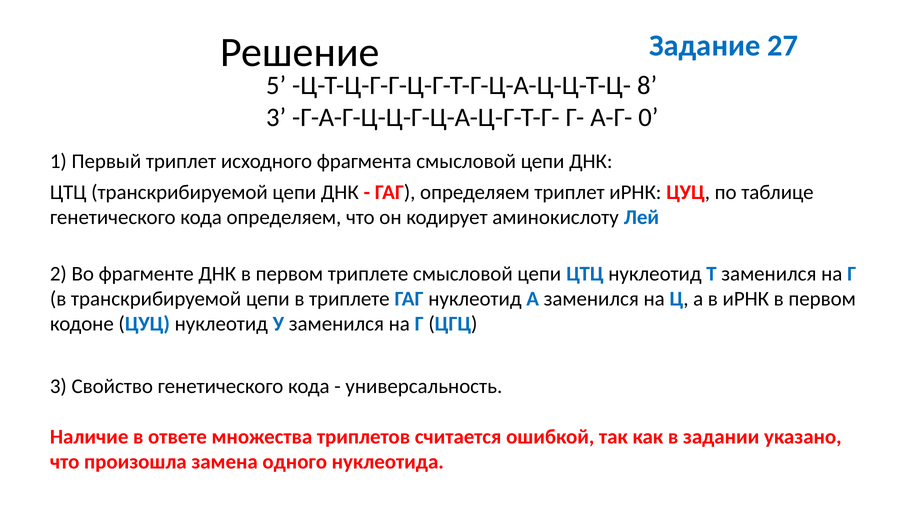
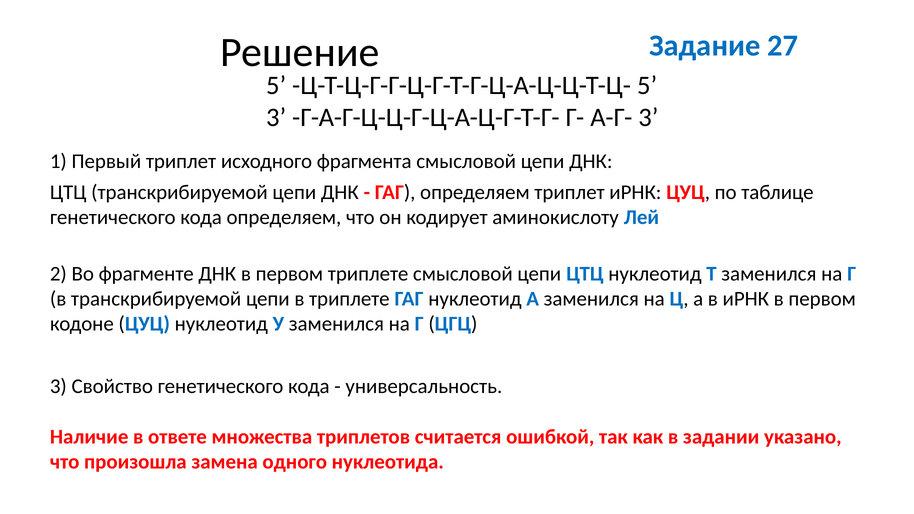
Ц-Т-Ц-Г-Г-Ц-Г-Т-Г-Ц-А-Ц-Ц-Т-Ц- 8: 8 -> 5
А-Г- 0: 0 -> 3
